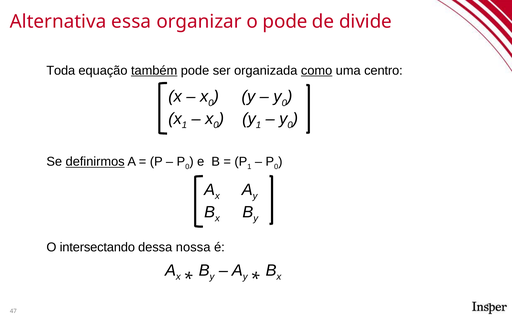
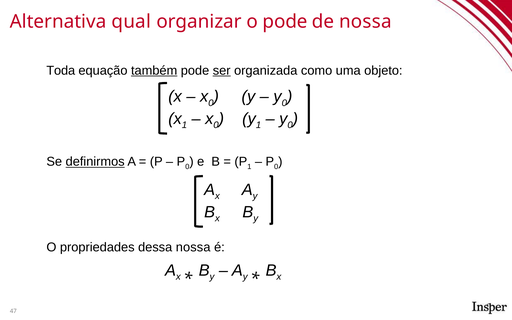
essa: essa -> qual
de divide: divide -> nossa
ser underline: none -> present
como underline: present -> none
centro: centro -> objeto
intersectando: intersectando -> propriedades
